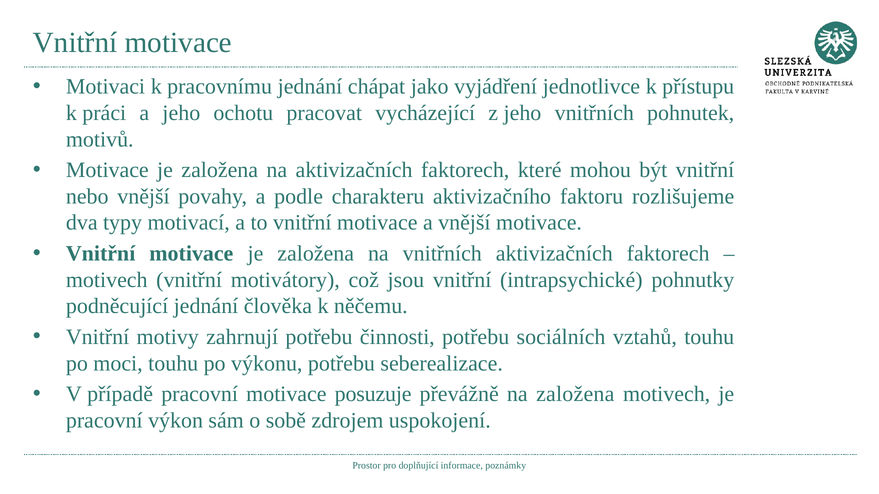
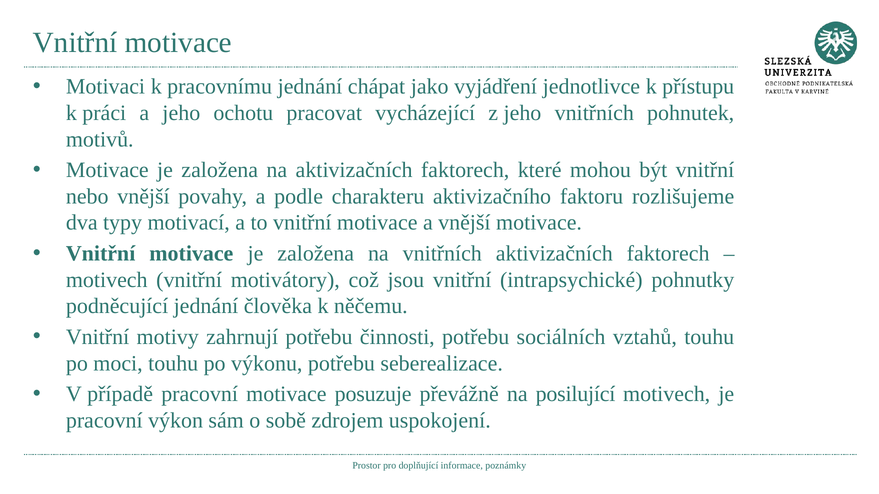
na založena: založena -> posilující
